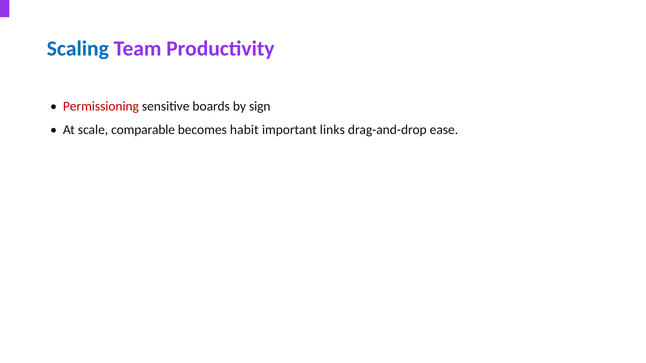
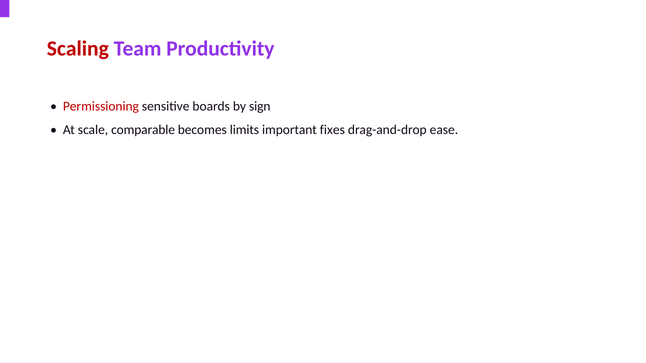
Scaling colour: blue -> red
habit: habit -> limits
links: links -> fixes
